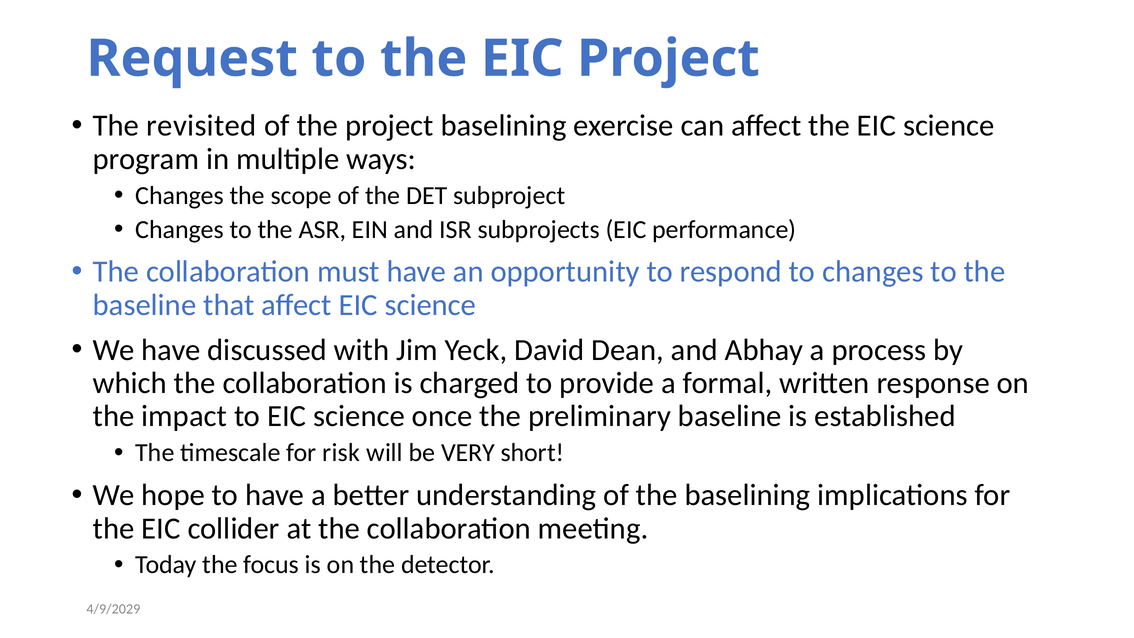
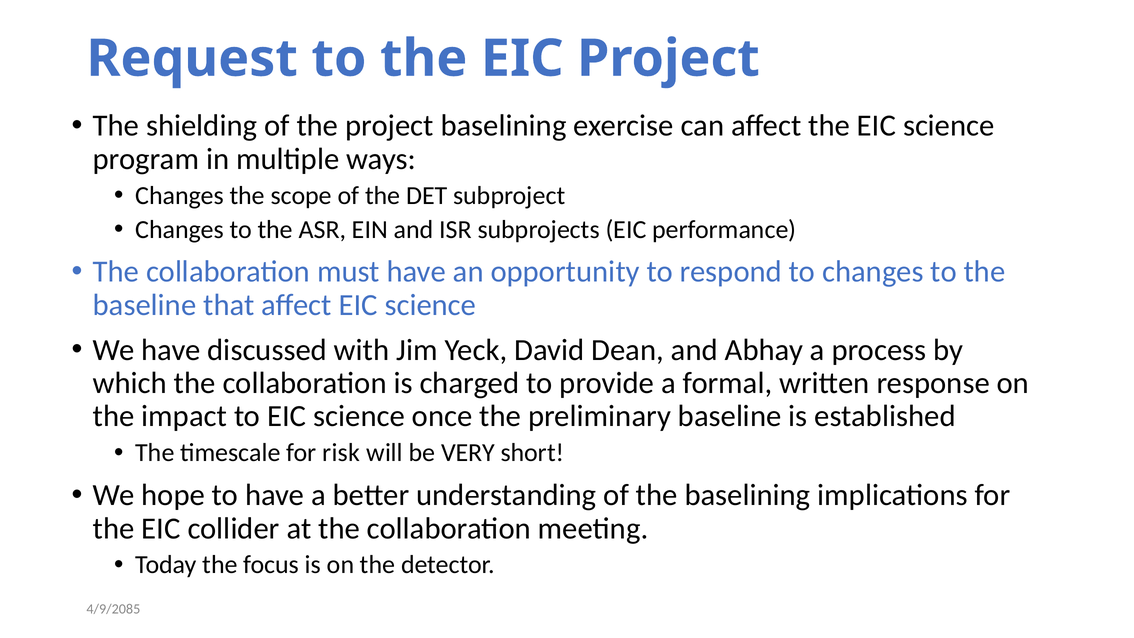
revisited: revisited -> shielding
4/9/2029: 4/9/2029 -> 4/9/2085
